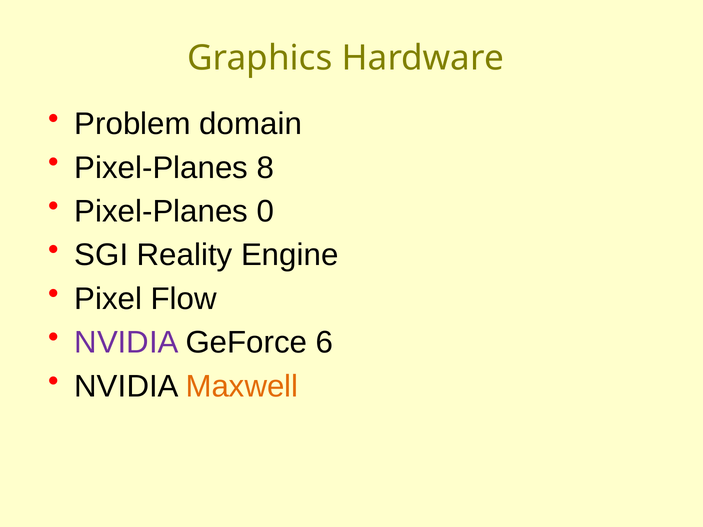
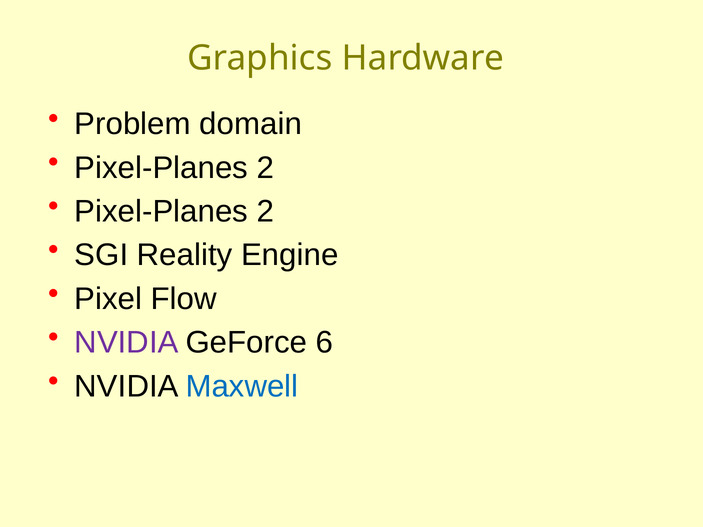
8 at (265, 168): 8 -> 2
0 at (265, 212): 0 -> 2
Maxwell colour: orange -> blue
